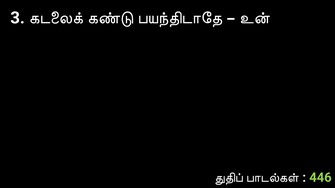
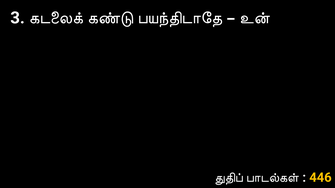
446 colour: light green -> yellow
